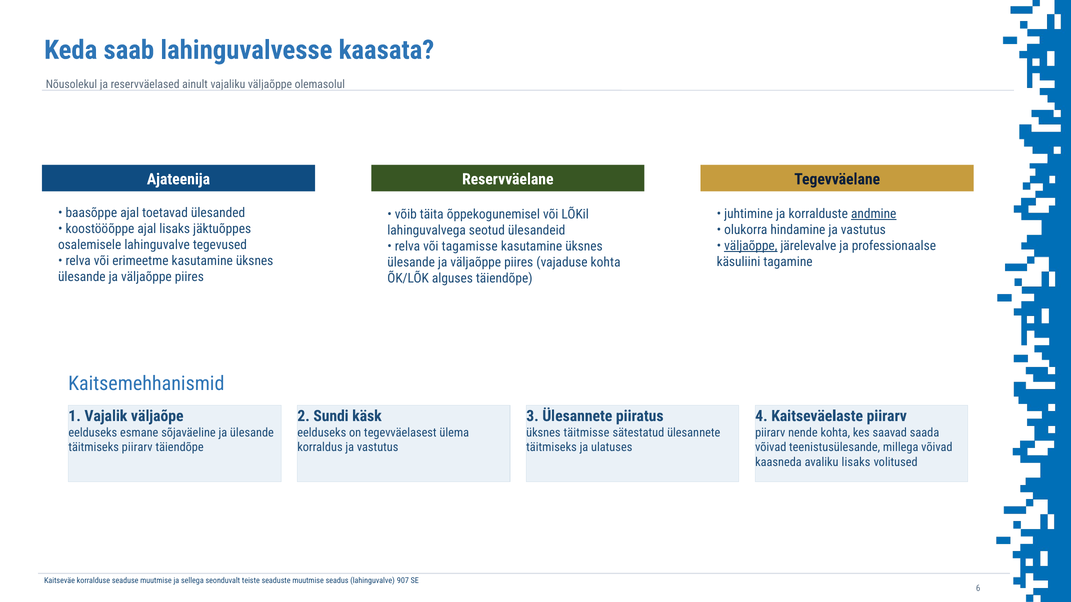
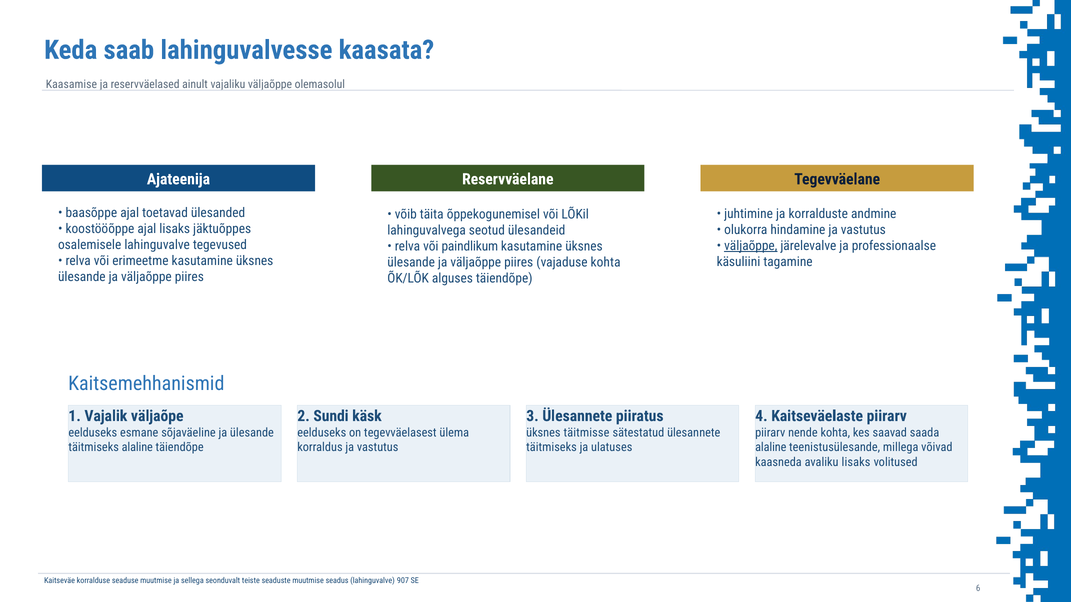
Nõusolekul: Nõusolekul -> Kaasamise
andmine underline: present -> none
tagamisse: tagamisse -> paindlikum
täitmiseks piirarv: piirarv -> alaline
võivad at (771, 448): võivad -> alaline
